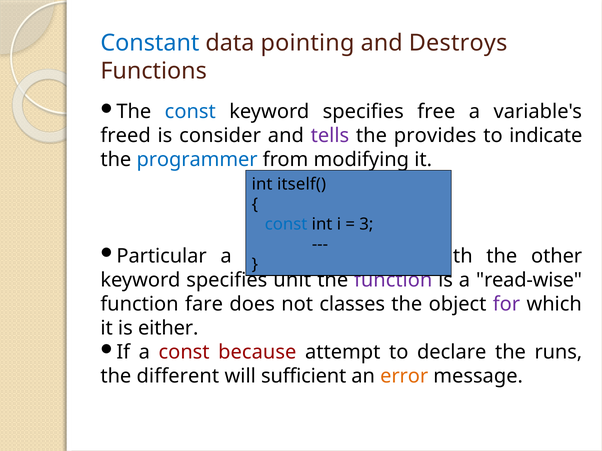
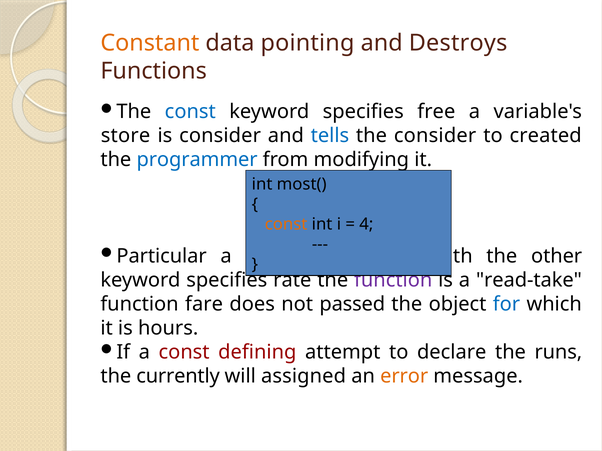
Constant colour: blue -> orange
freed: freed -> store
tells colour: purple -> blue
the provides: provides -> consider
indicate: indicate -> created
itself(: itself( -> most(
const at (286, 224) colour: blue -> orange
3: 3 -> 4
unit: unit -> rate
read-wise: read-wise -> read-take
classes: classes -> passed
for colour: purple -> blue
either: either -> hours
because: because -> defining
different: different -> currently
sufficient: sufficient -> assigned
